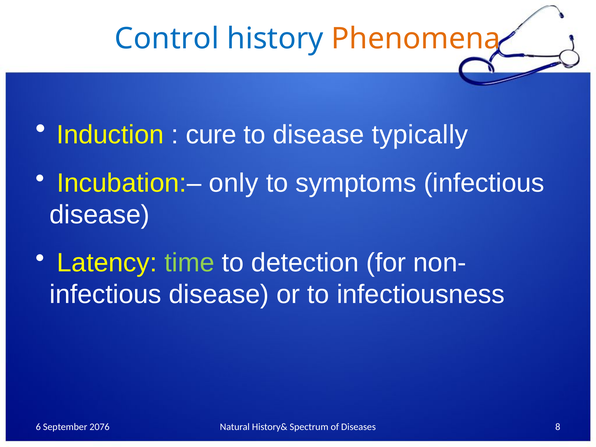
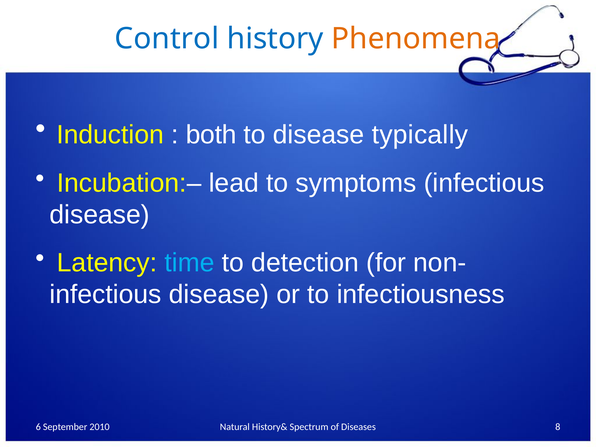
cure: cure -> both
only: only -> lead
time colour: light green -> light blue
2076: 2076 -> 2010
